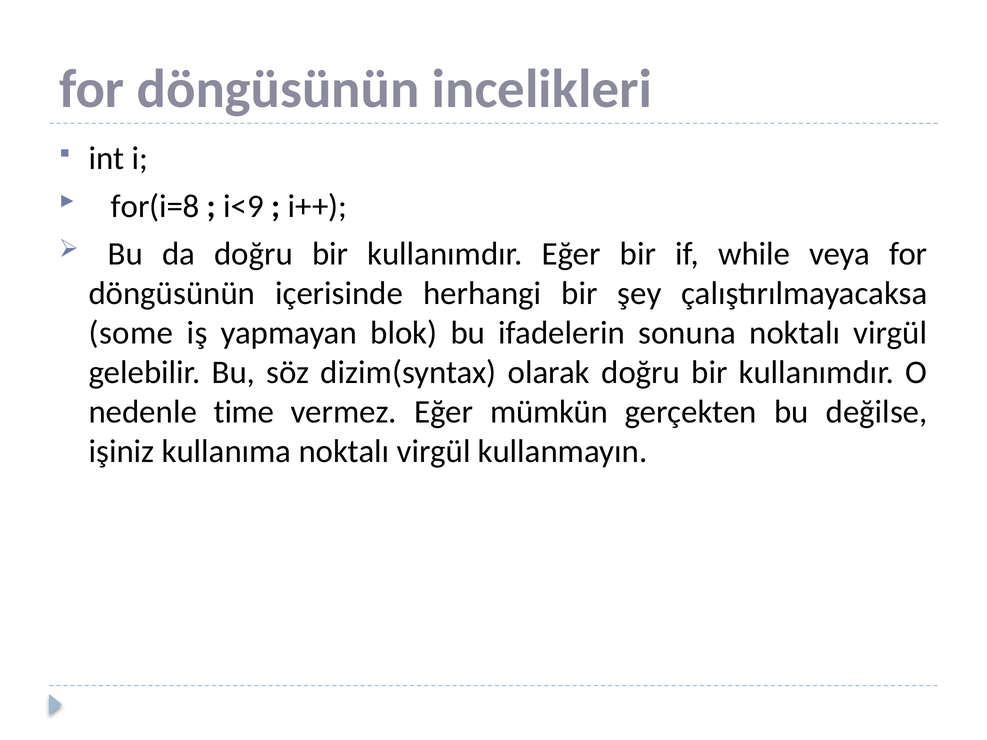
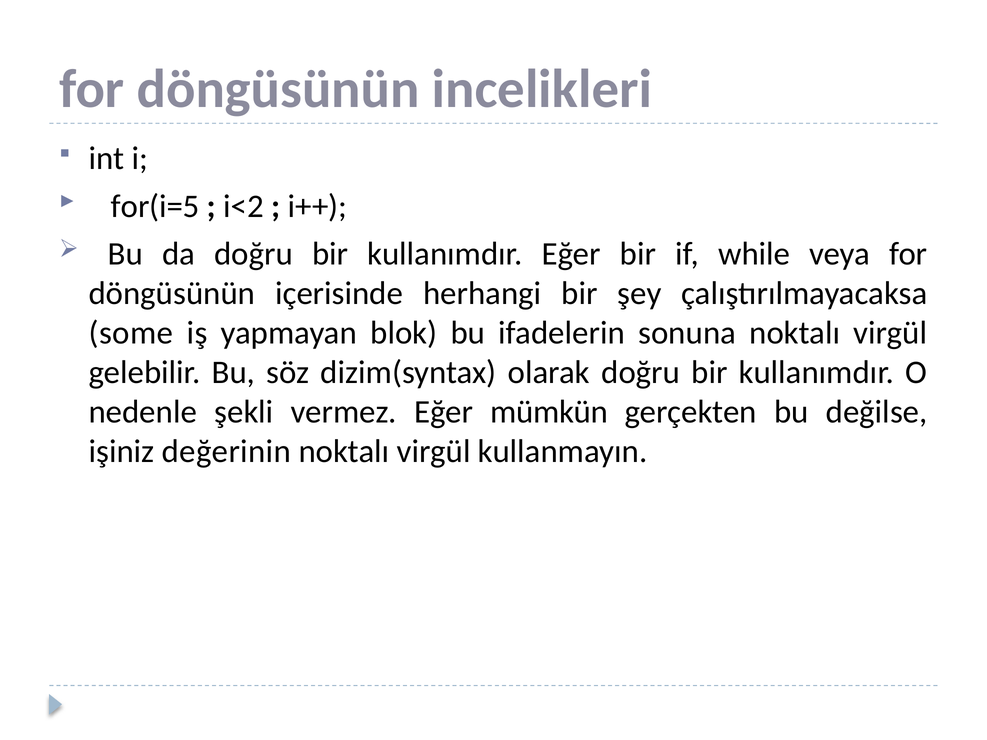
for(i=8: for(i=8 -> for(i=5
i<9: i<9 -> i<2
time: time -> şekli
kullanıma: kullanıma -> değerinin
